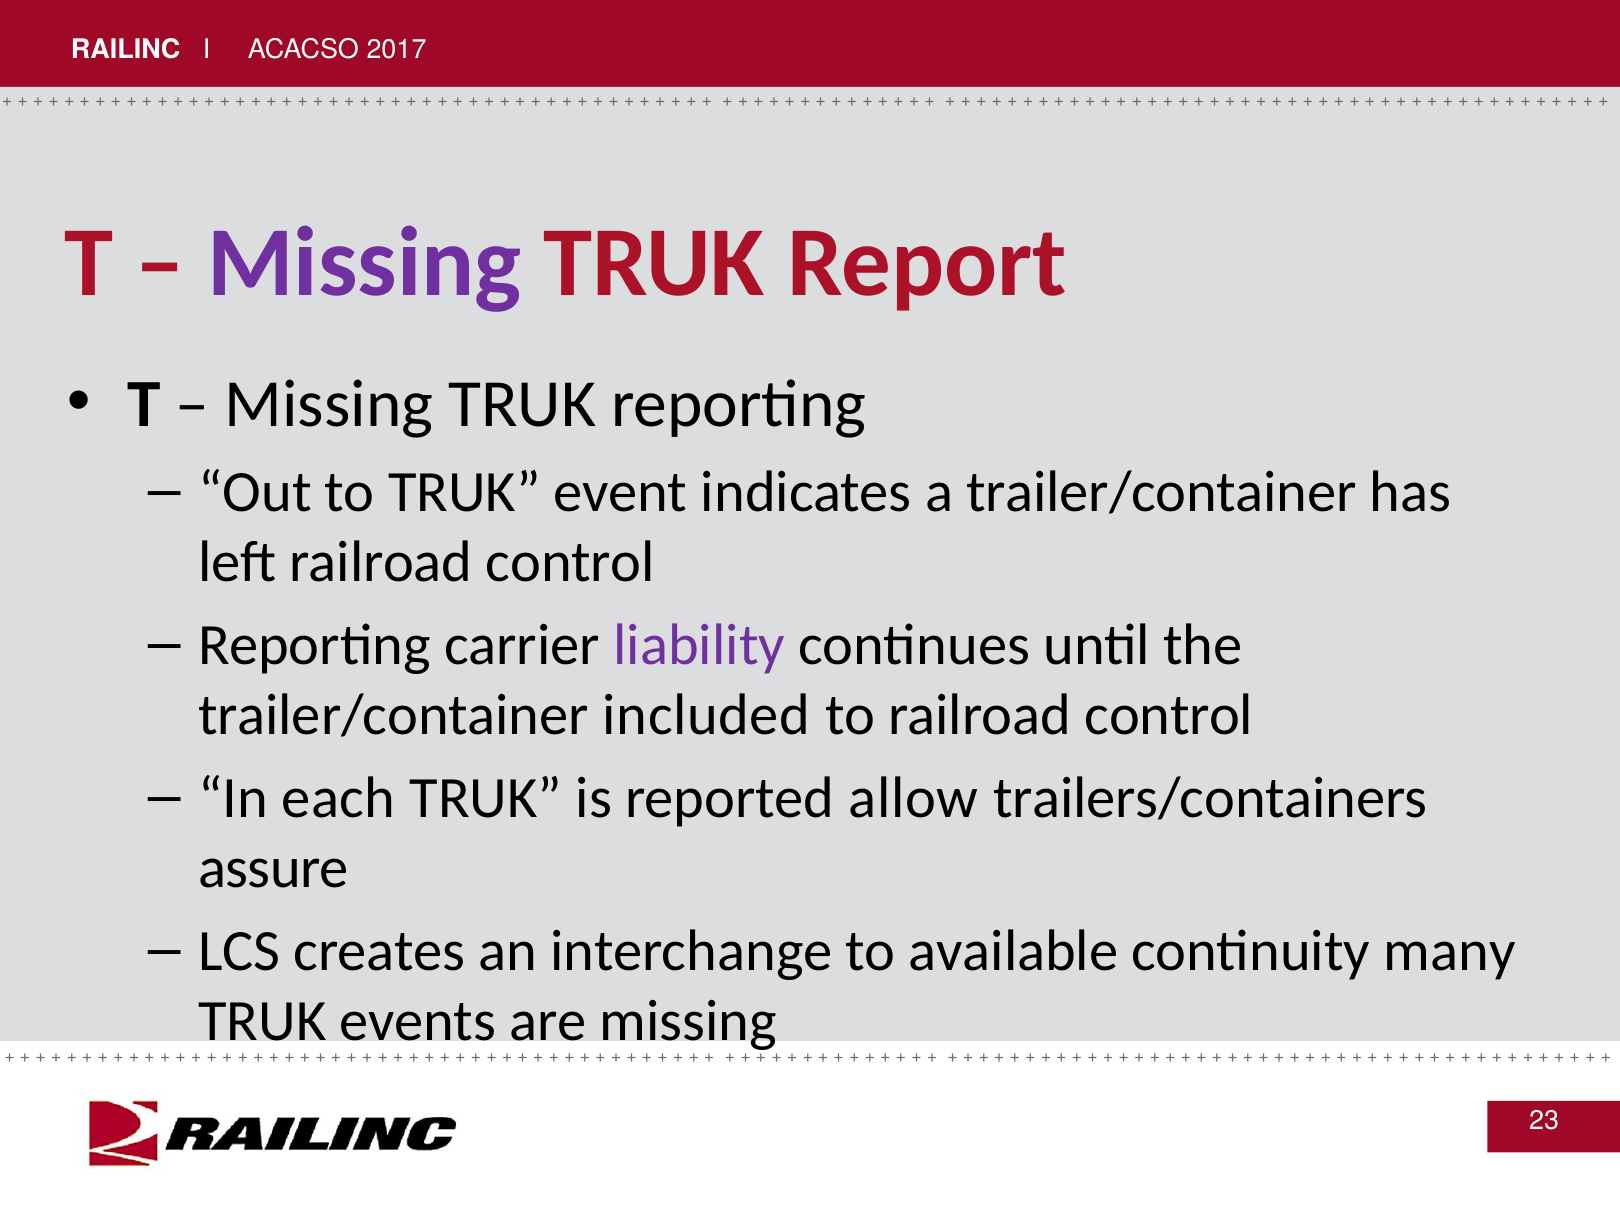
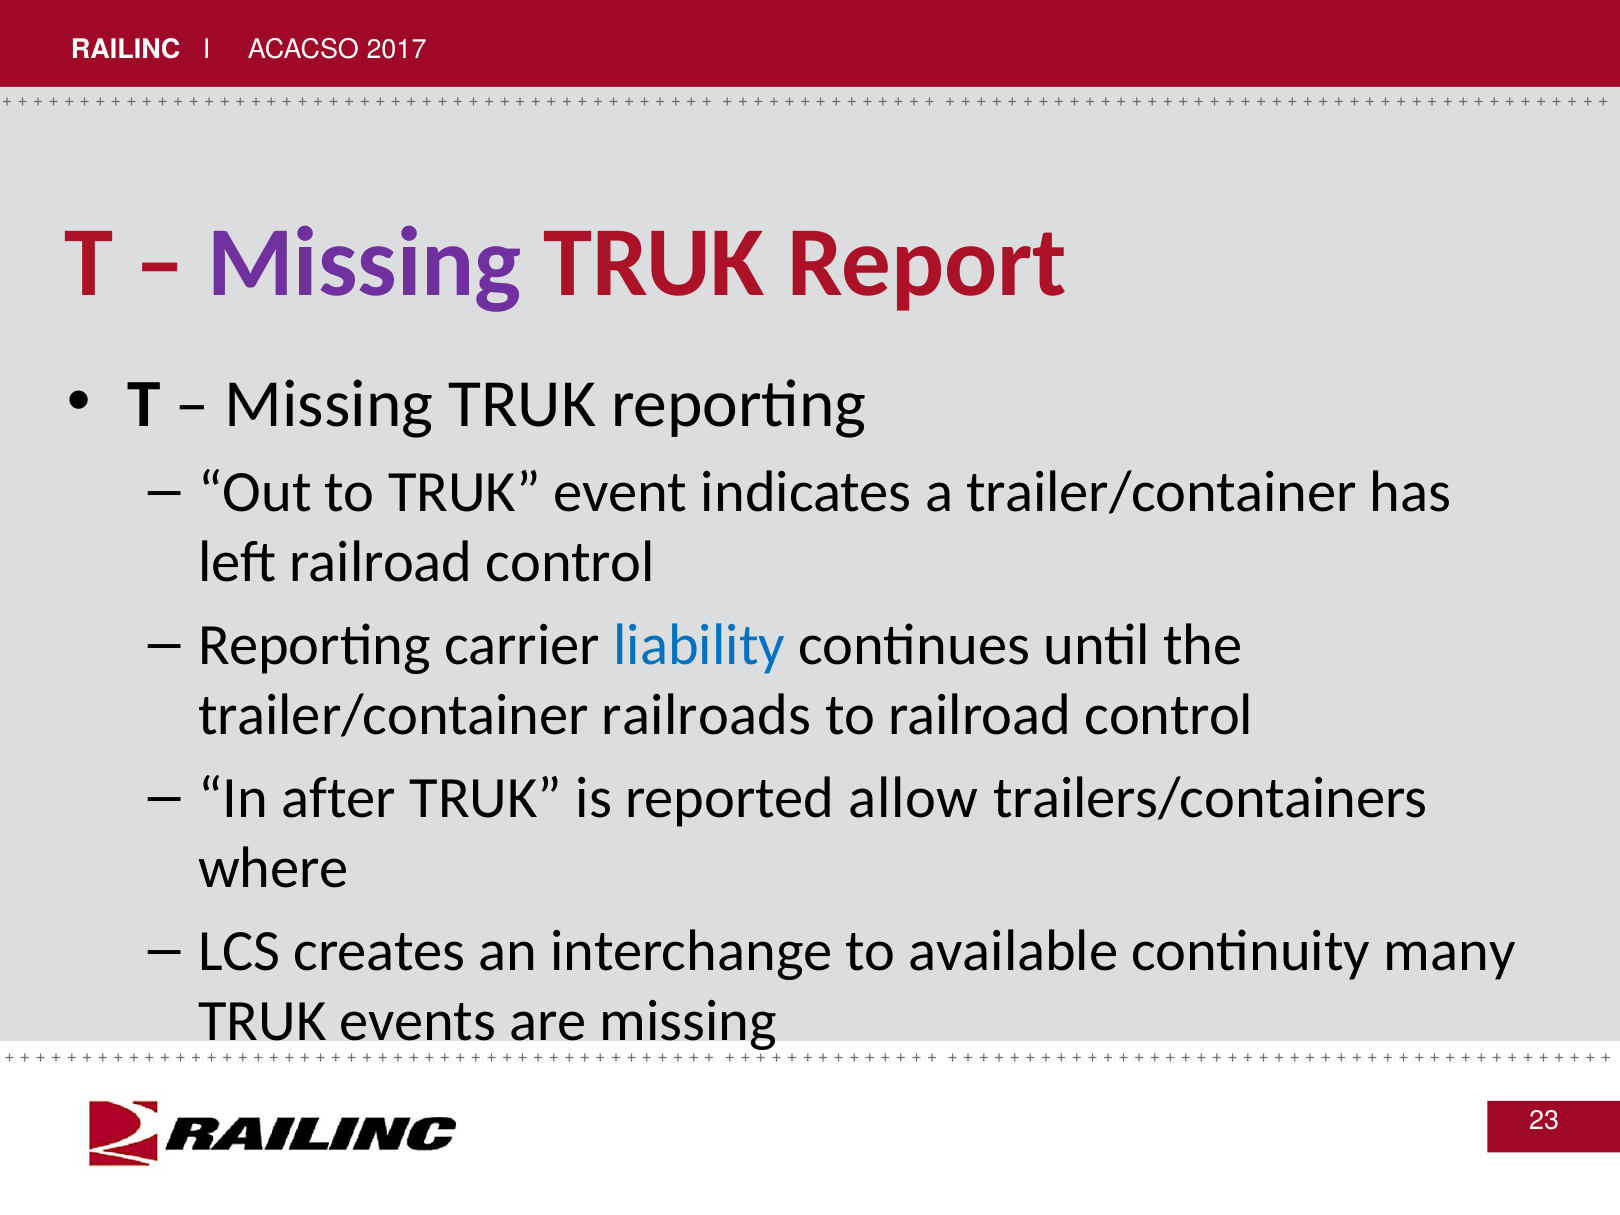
liability colour: purple -> blue
included: included -> railroads
each: each -> after
assure: assure -> where
